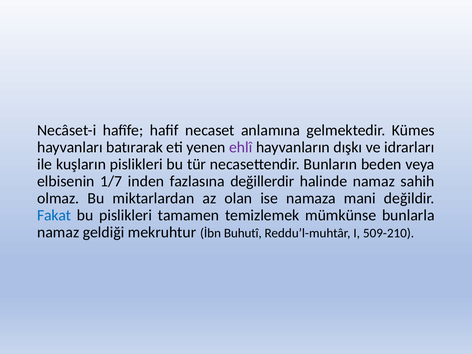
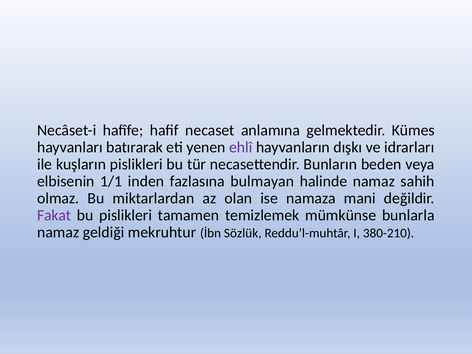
1/7: 1/7 -> 1/1
değillerdir: değillerdir -> bulmayan
Fakat colour: blue -> purple
Buhutî: Buhutî -> Sözlük
509-210: 509-210 -> 380-210
